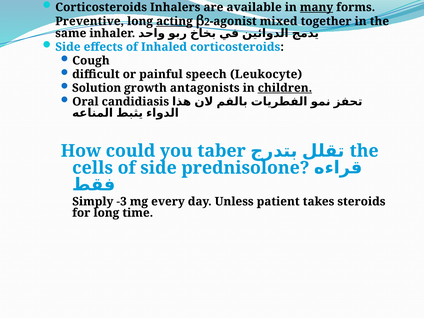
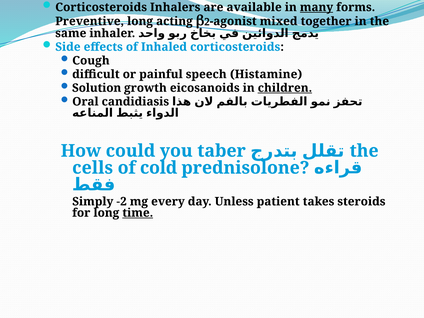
acting underline: present -> none
Leukocyte: Leukocyte -> Histamine
antagonists: antagonists -> eicosanoids
of side: side -> cold
-3: -3 -> -2
time underline: none -> present
